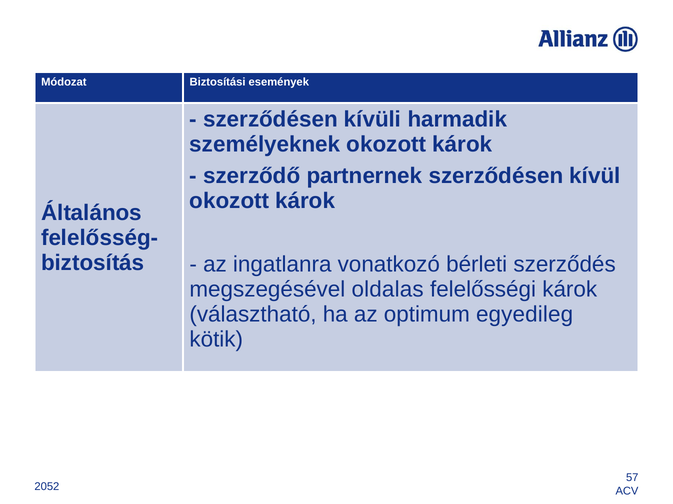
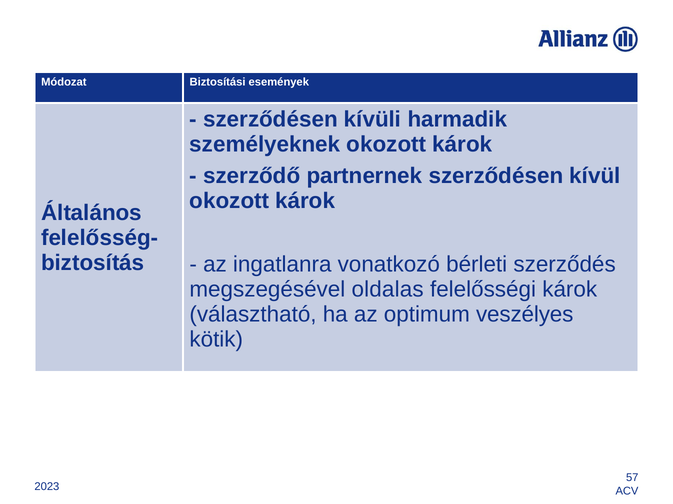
egyedileg: egyedileg -> veszélyes
2052: 2052 -> 2023
